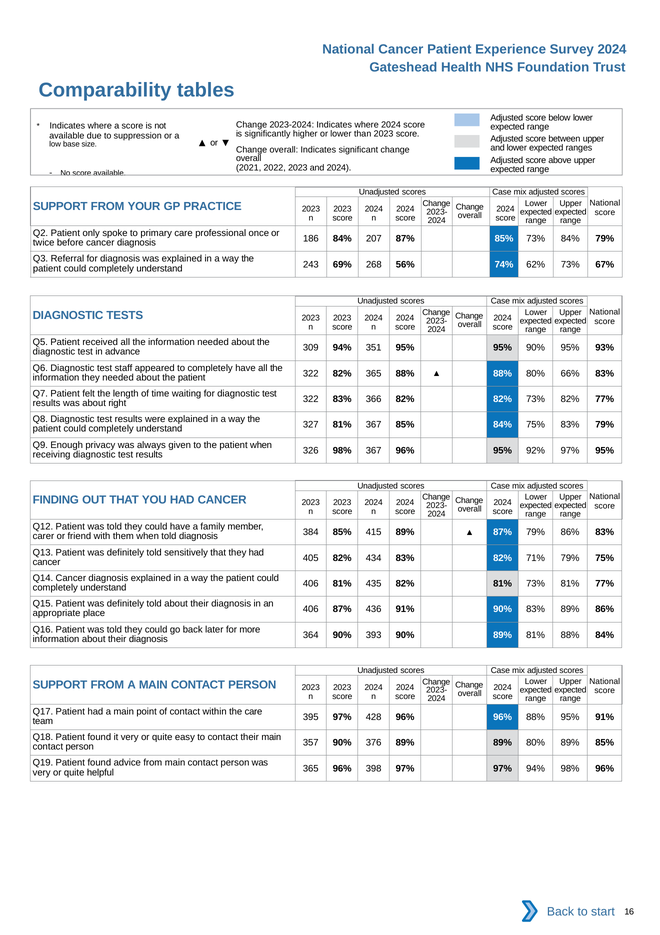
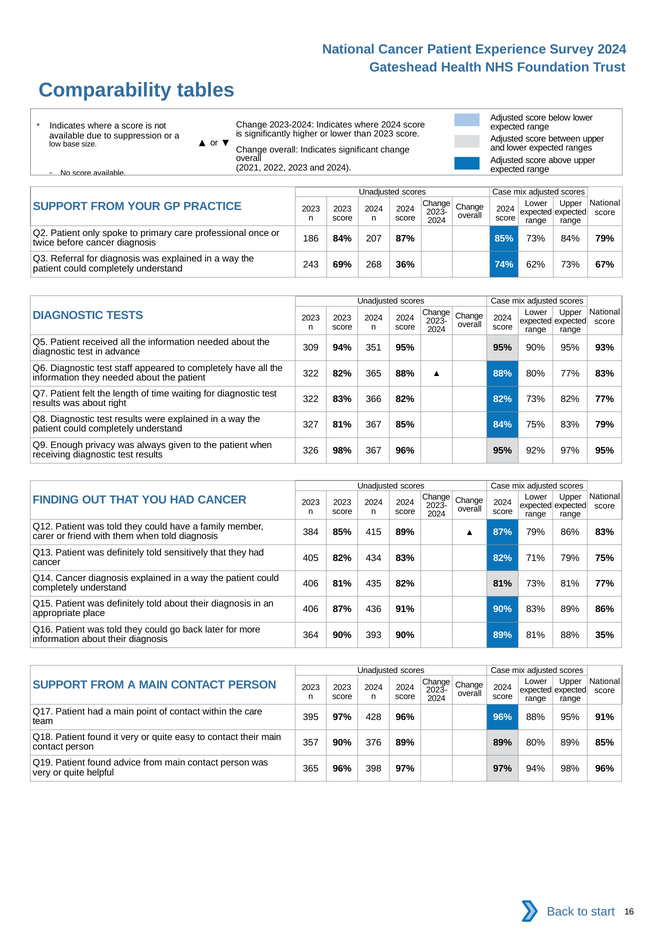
56%: 56% -> 36%
80% 66%: 66% -> 77%
88% 84%: 84% -> 35%
